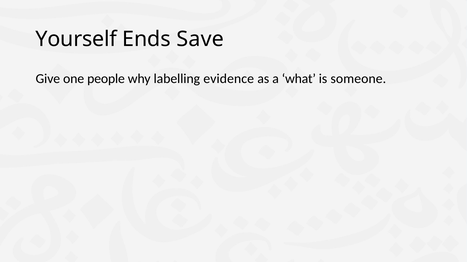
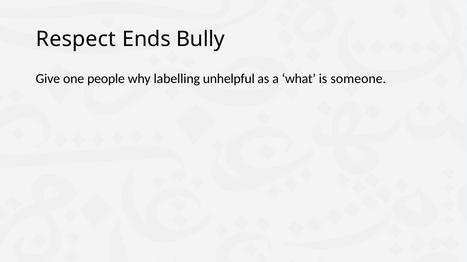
Yourself: Yourself -> Respect
Save: Save -> Bully
evidence: evidence -> unhelpful
